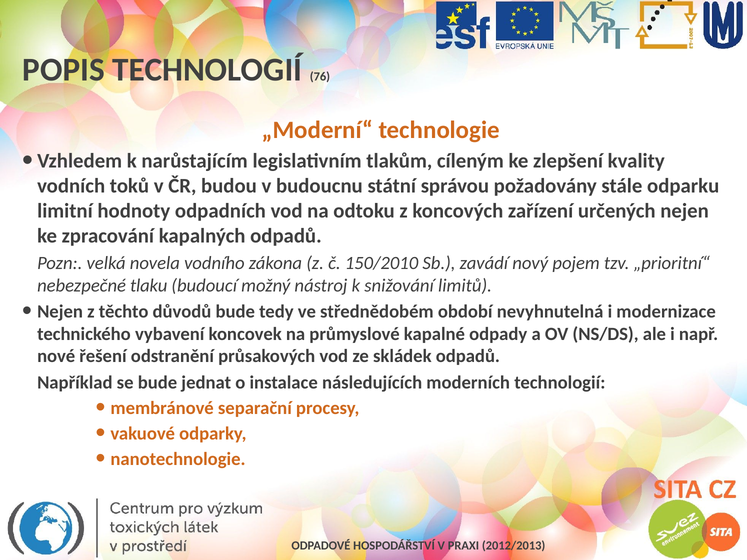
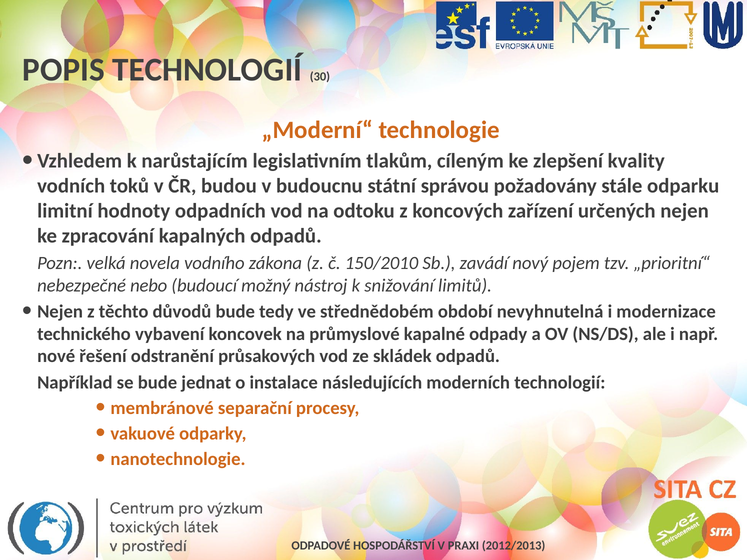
76: 76 -> 30
tlaku: tlaku -> nebo
